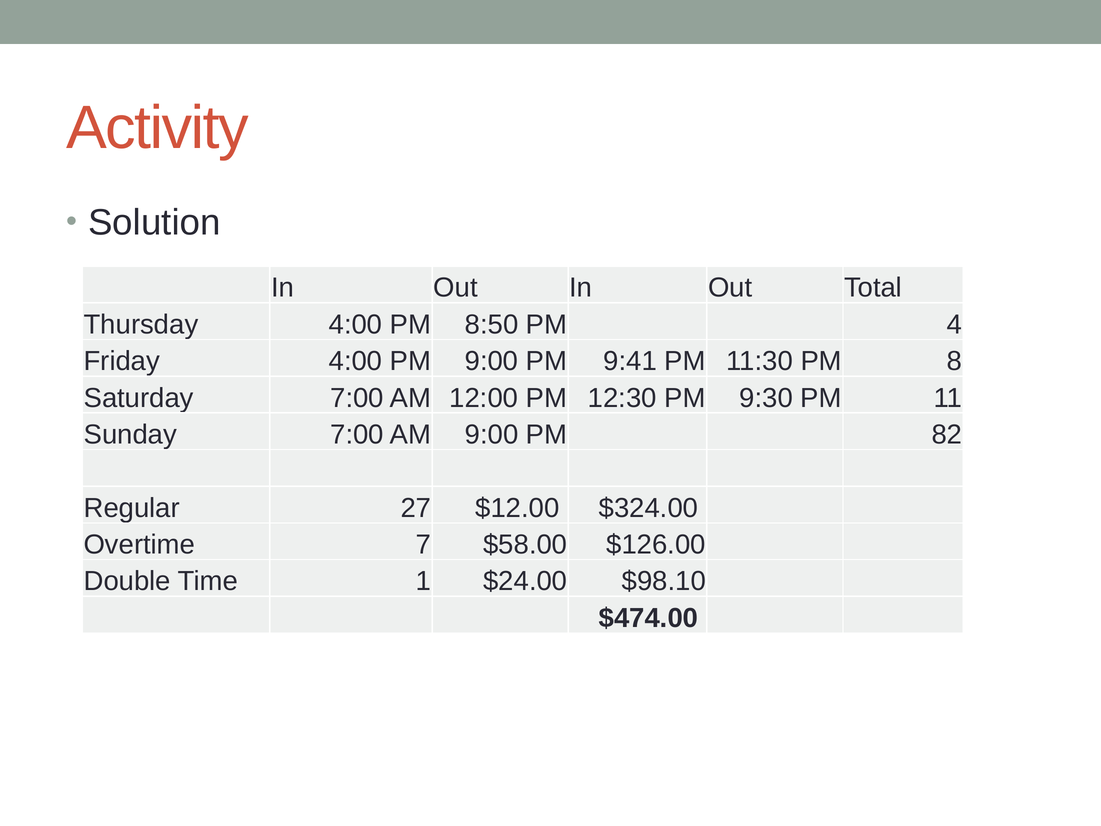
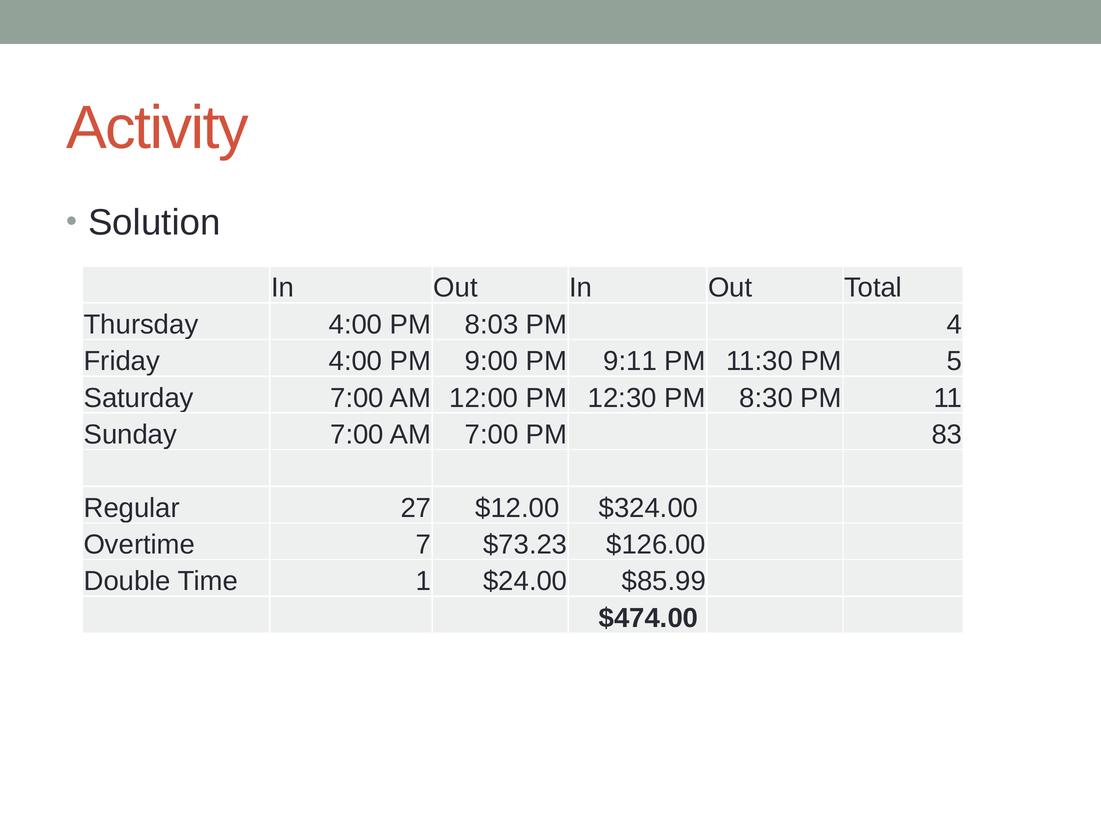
8:50: 8:50 -> 8:03
9:41: 9:41 -> 9:11
8: 8 -> 5
9:30: 9:30 -> 8:30
AM 9:00: 9:00 -> 7:00
82: 82 -> 83
$58.00: $58.00 -> $73.23
$98.10: $98.10 -> $85.99
